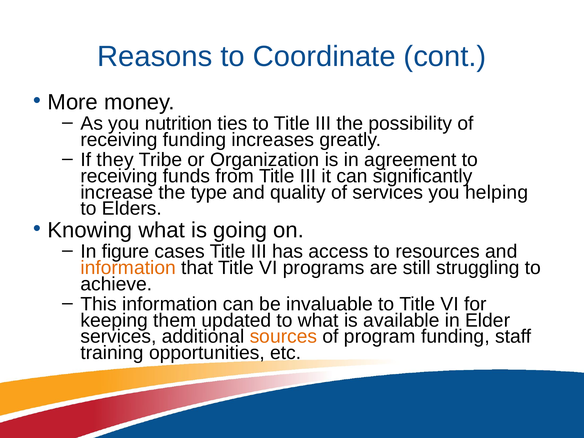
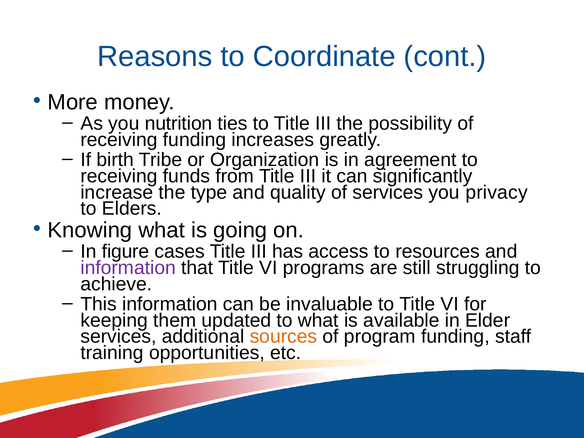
they: they -> birth
helping: helping -> privacy
information at (128, 268) colour: orange -> purple
